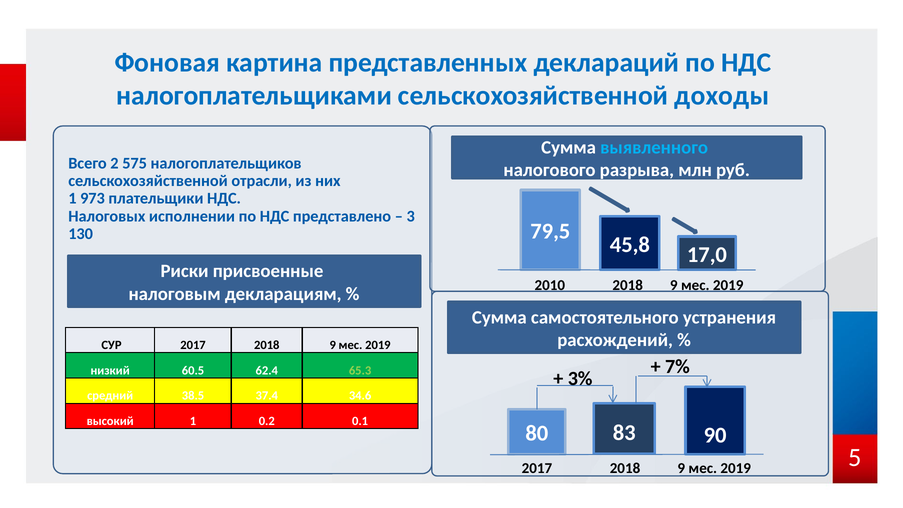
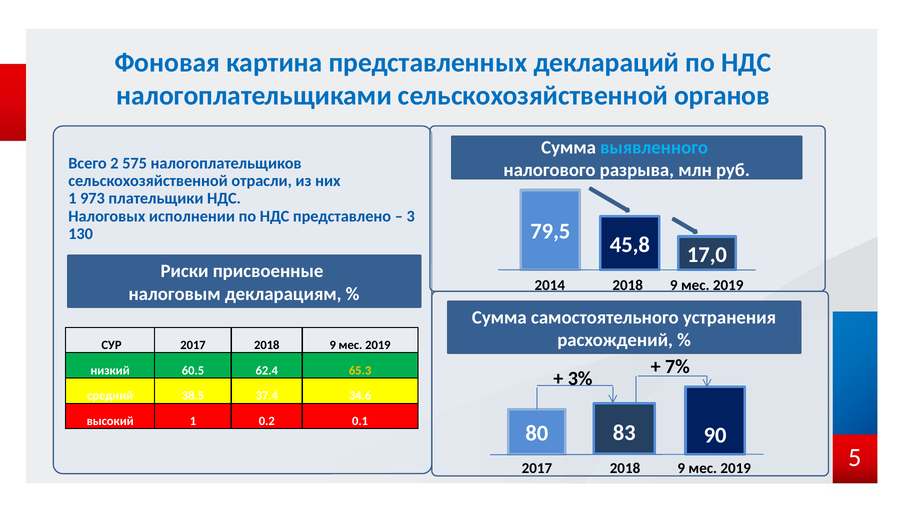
доходы: доходы -> органов
2010: 2010 -> 2014
65.3 colour: light green -> yellow
